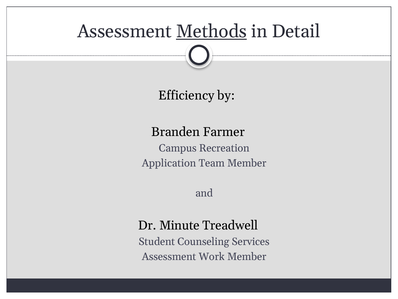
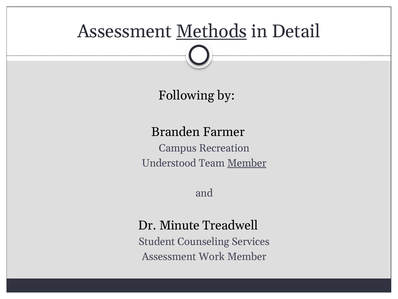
Efficiency: Efficiency -> Following
Application: Application -> Understood
Member at (247, 163) underline: none -> present
